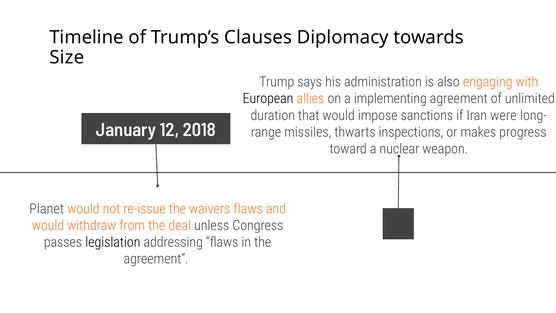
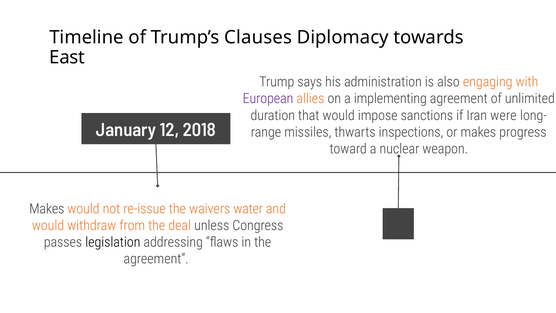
Size: Size -> East
European colour: black -> purple
Planet at (47, 209): Planet -> Makes
waivers flaws: flaws -> water
